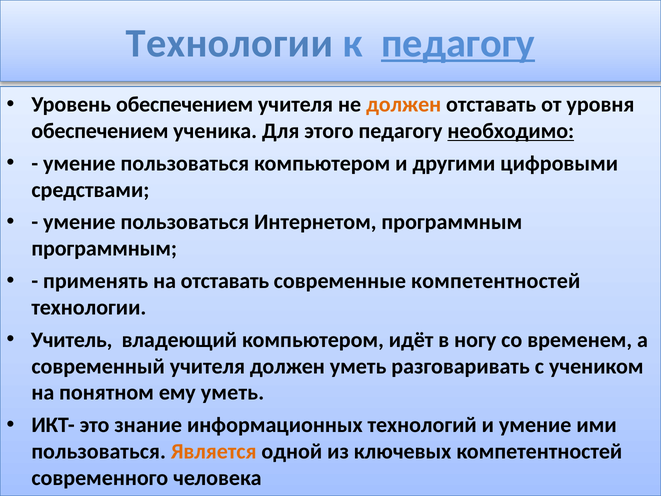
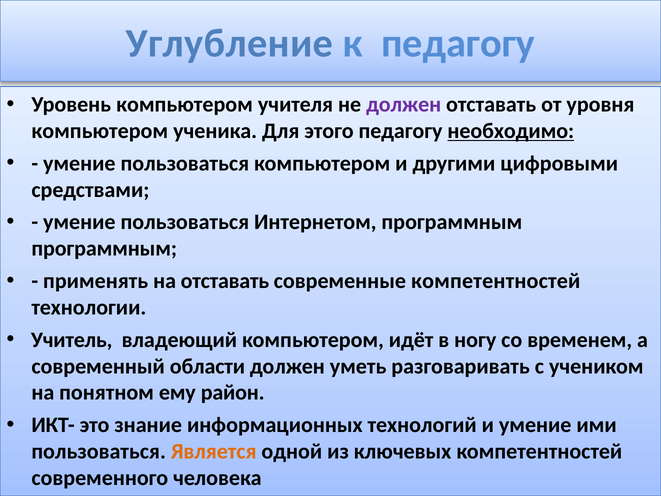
Технологии at (229, 43): Технологии -> Углубление
педагогу at (458, 43) underline: present -> none
Уровень обеспечением: обеспечением -> компьютером
должен at (404, 105) colour: orange -> purple
обеспечением at (100, 131): обеспечением -> компьютером
современный учителя: учителя -> области
ему уметь: уметь -> район
